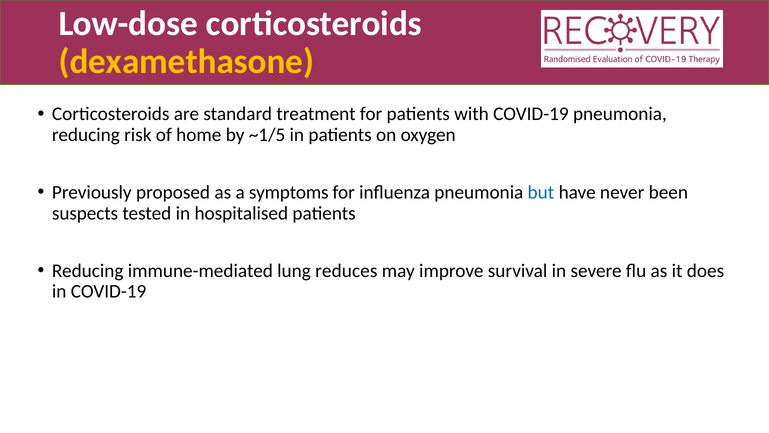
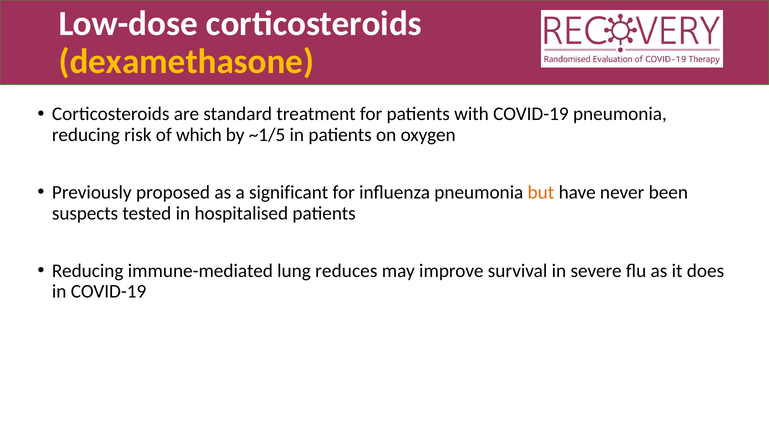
home: home -> which
symptoms: symptoms -> significant
but colour: blue -> orange
